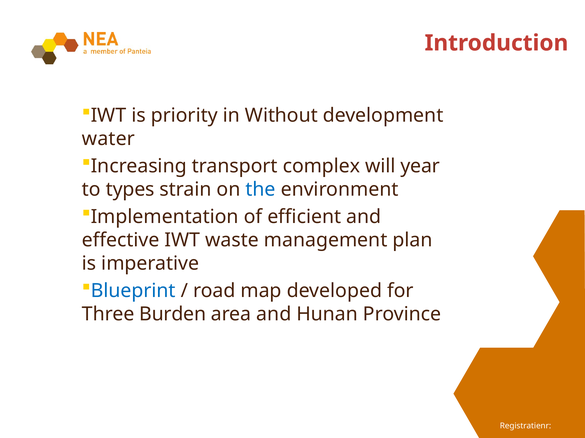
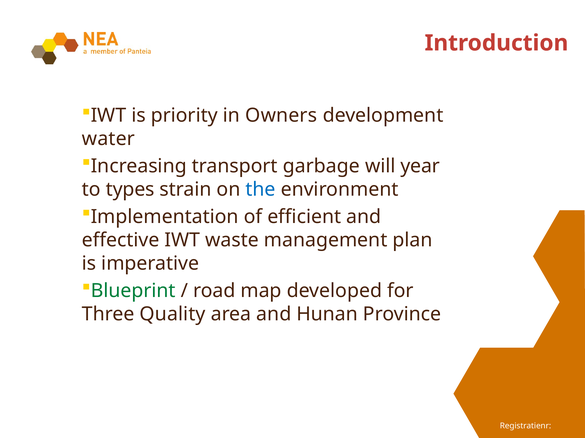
Without: Without -> Owners
complex: complex -> garbage
Blueprint colour: blue -> green
Burden: Burden -> Quality
